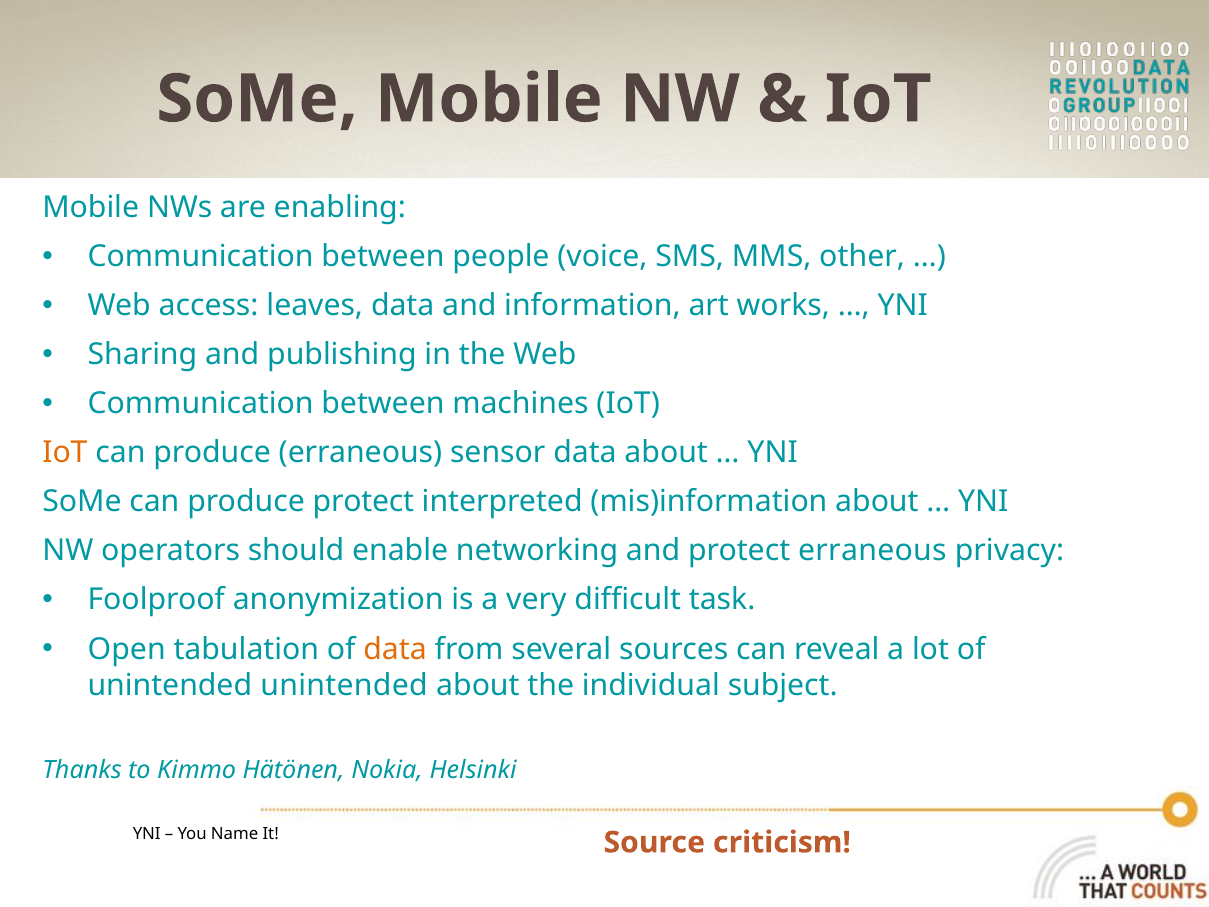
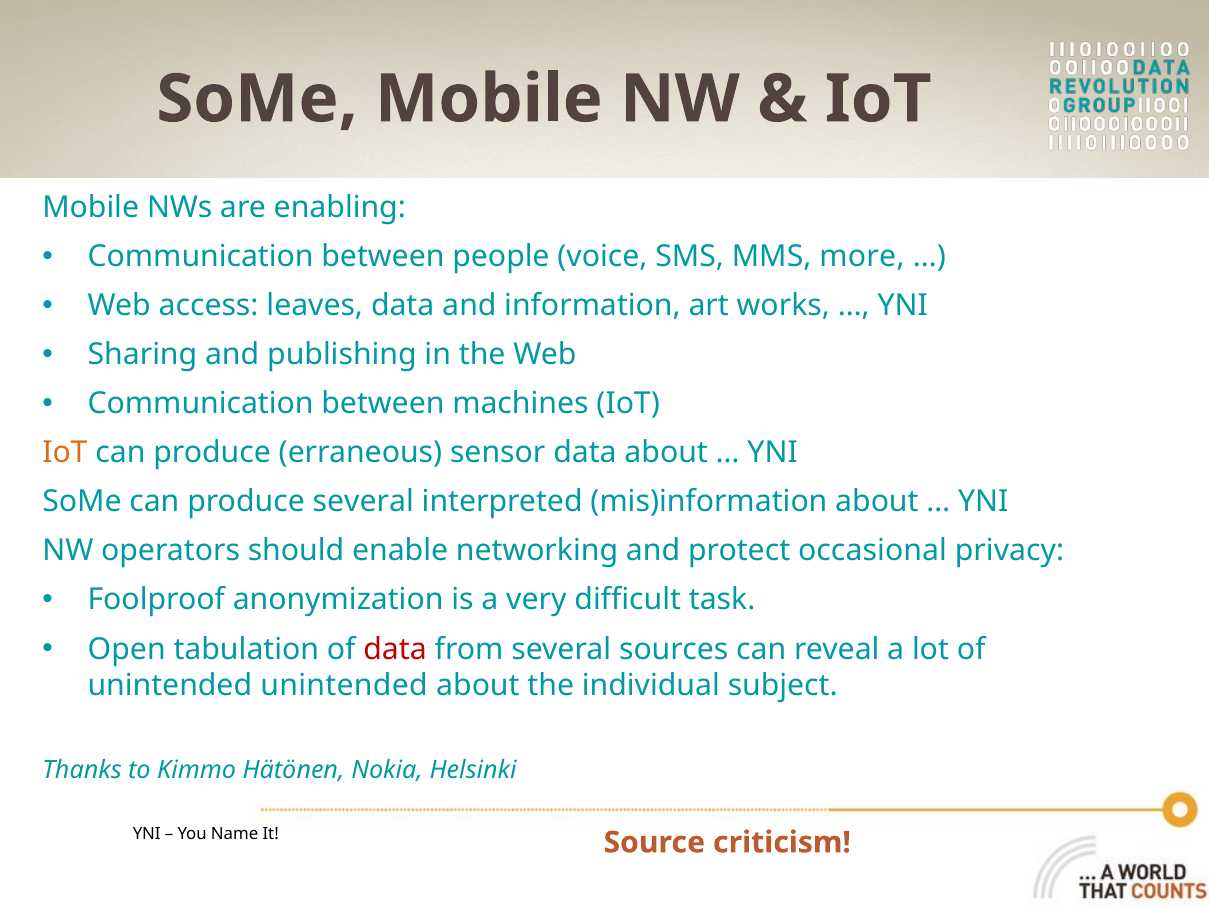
other: other -> more
produce protect: protect -> several
protect erraneous: erraneous -> occasional
data at (395, 649) colour: orange -> red
